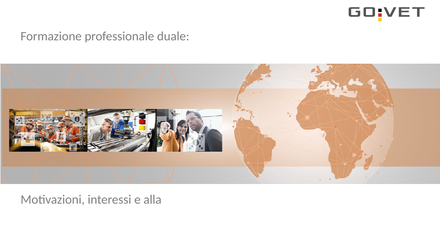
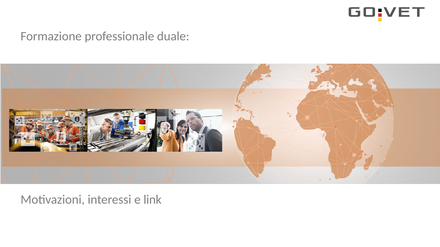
alla: alla -> link
